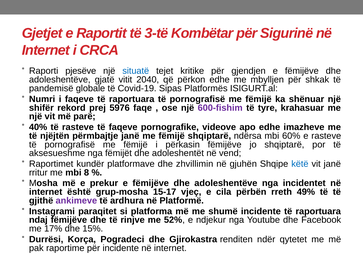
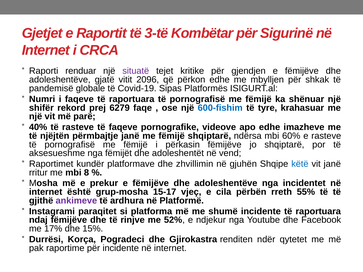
pjesëve: pjesëve -> renduar
situatë colour: blue -> purple
2040: 2040 -> 2096
5976: 5976 -> 6279
600-fishim colour: purple -> blue
49%: 49% -> 55%
